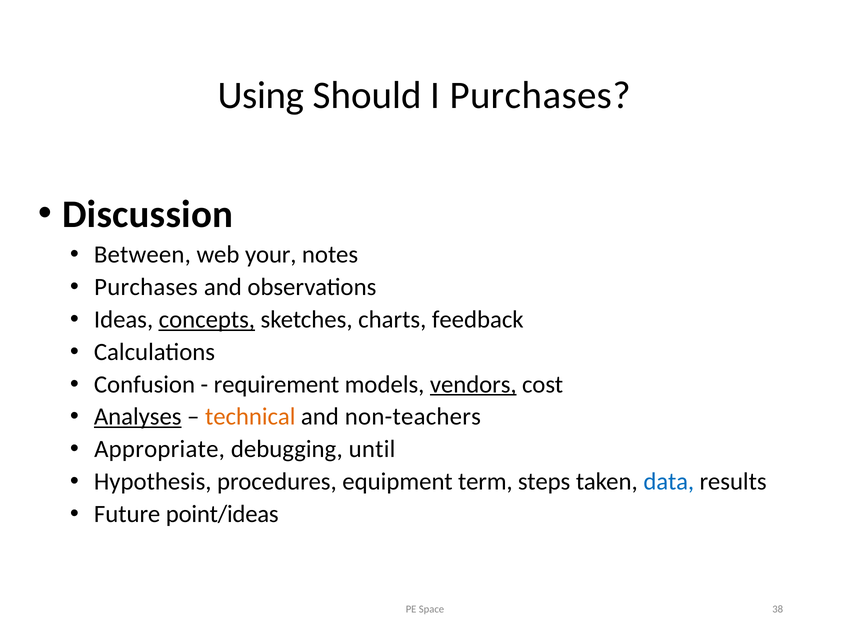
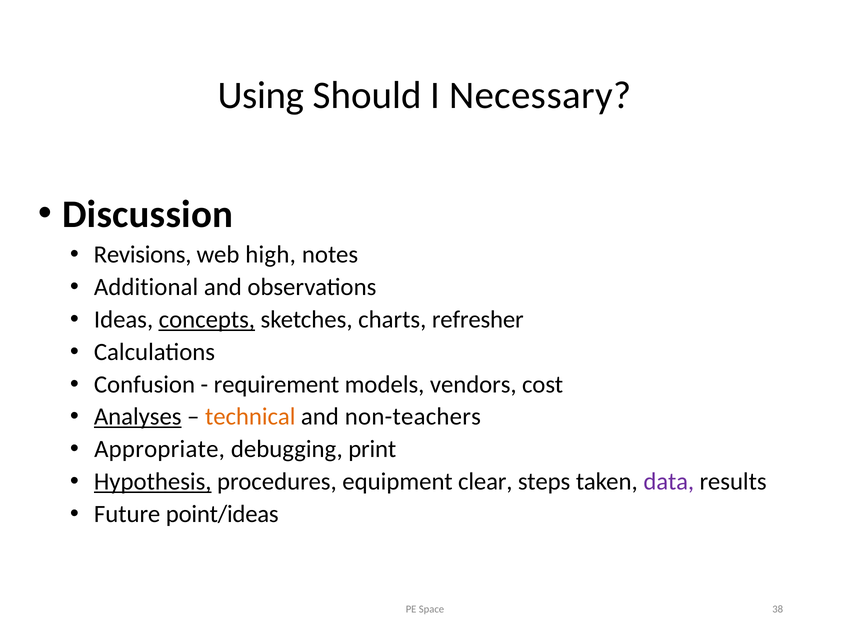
I Purchases: Purchases -> Necessary
Between: Between -> Revisions
your: your -> high
Purchases at (146, 287): Purchases -> Additional
feedback: feedback -> refresher
vendors underline: present -> none
until: until -> print
Hypothesis underline: none -> present
term: term -> clear
data colour: blue -> purple
